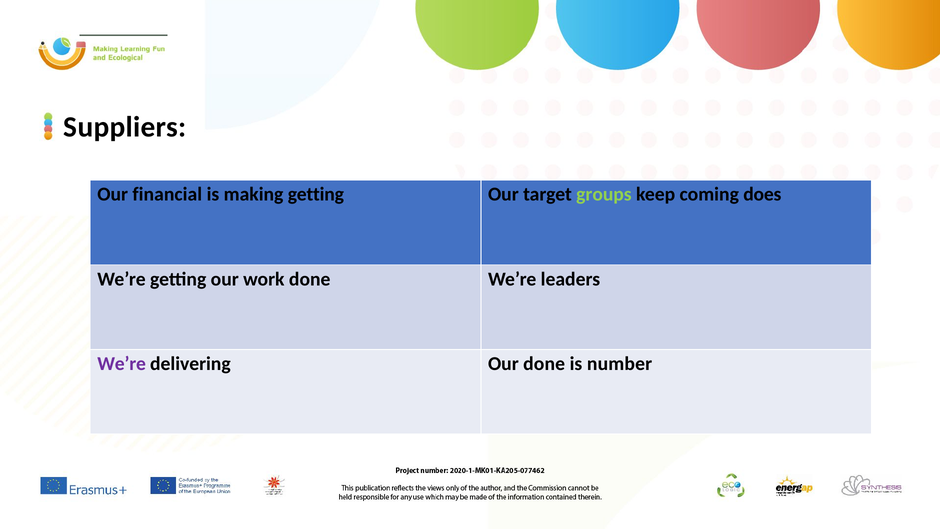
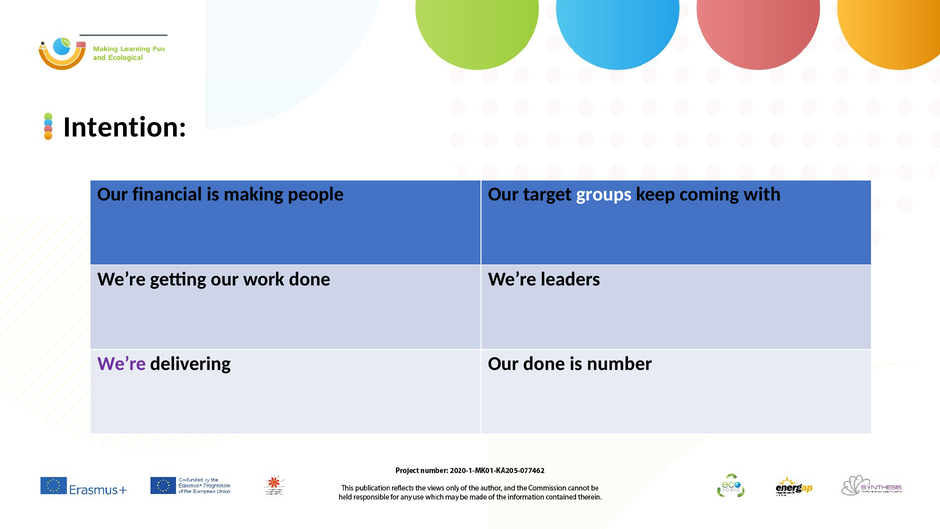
Suppliers: Suppliers -> Intention
making getting: getting -> people
groups colour: light green -> white
does: does -> with
